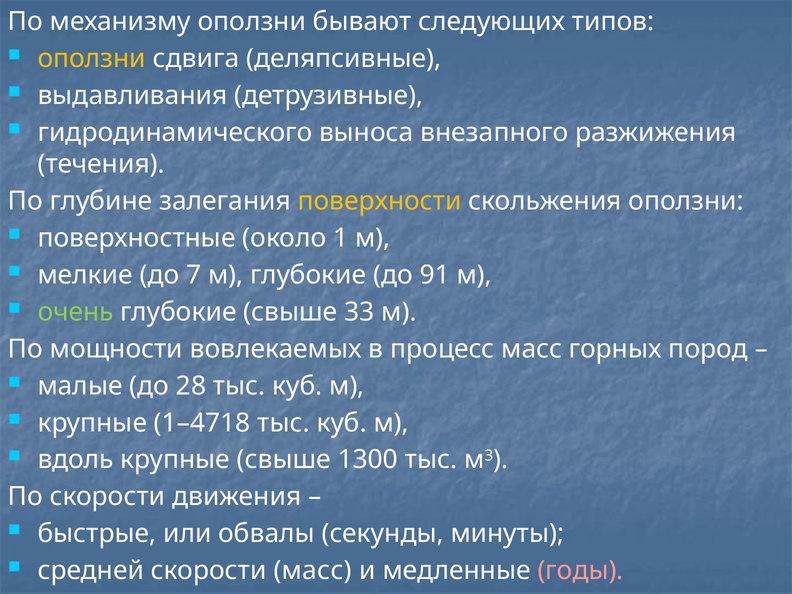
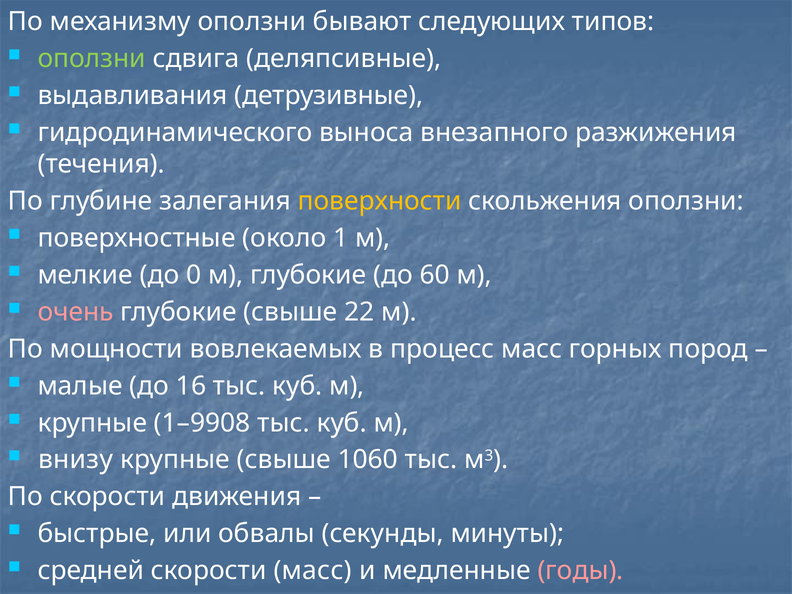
оползни at (92, 59) colour: yellow -> light green
7: 7 -> 0
91: 91 -> 60
очень colour: light green -> pink
33: 33 -> 22
28: 28 -> 16
1–4718: 1–4718 -> 1–9908
вдоль: вдоль -> внизу
1300: 1300 -> 1060
